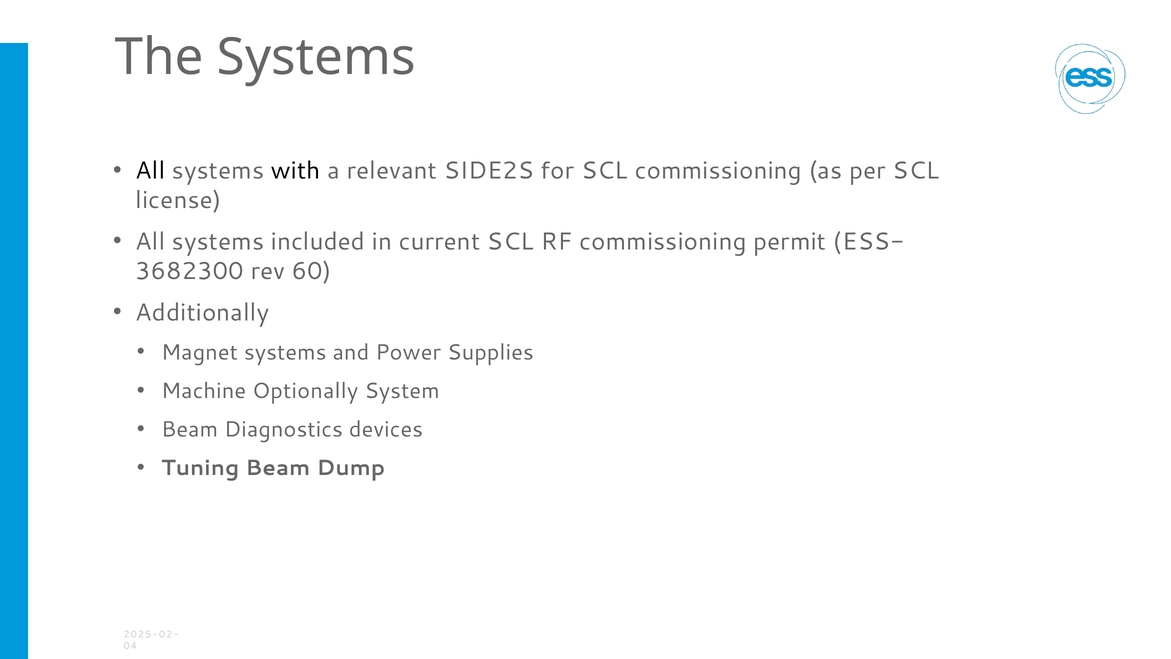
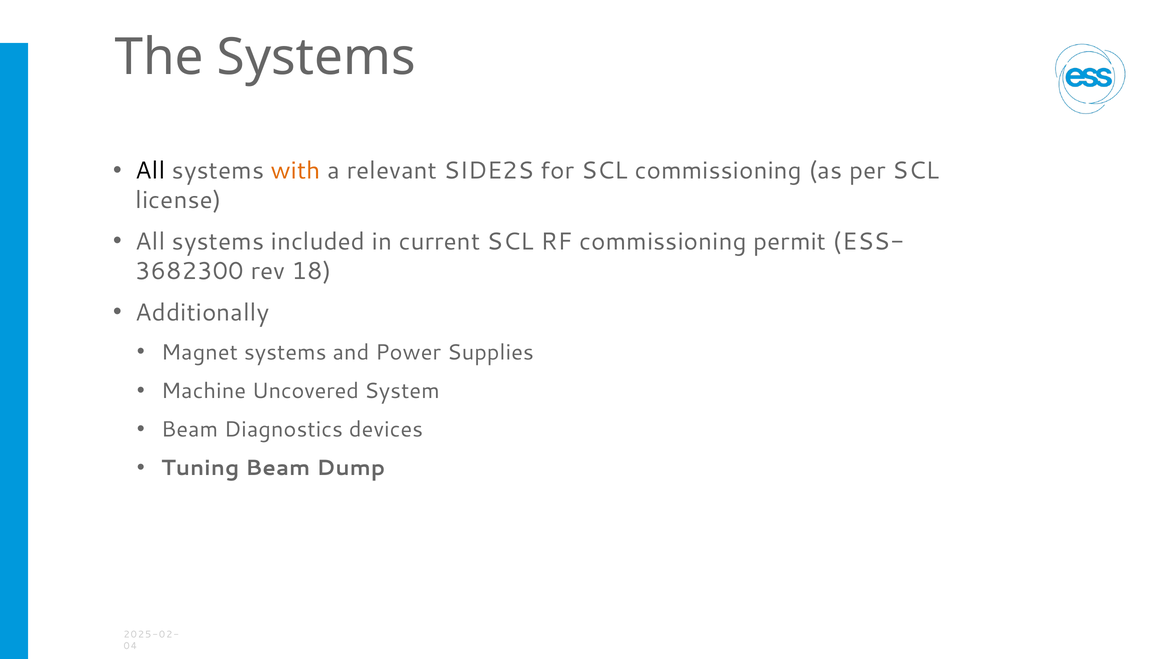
with colour: black -> orange
60: 60 -> 18
Optionally: Optionally -> Uncovered
